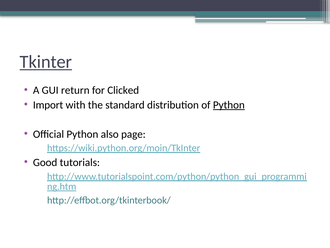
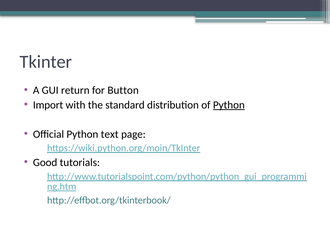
Tkinter underline: present -> none
Clicked: Clicked -> Button
also: also -> text
